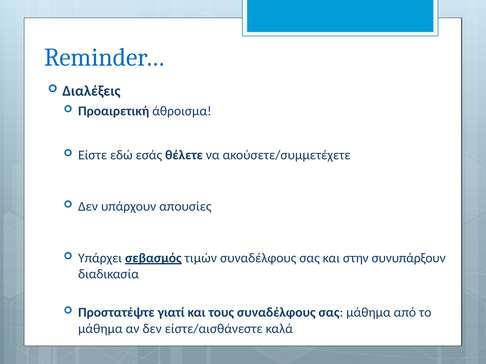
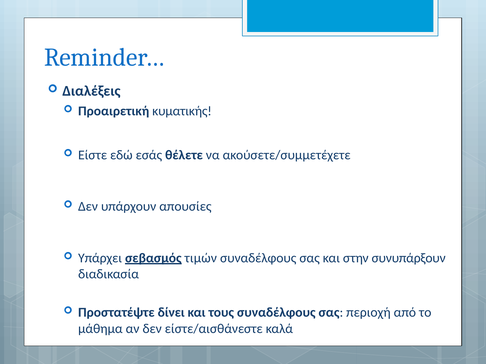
άθροισμα: άθροισμα -> κυματικής
γιατί: γιατί -> δίνει
σας μάθημα: μάθημα -> περιοχή
